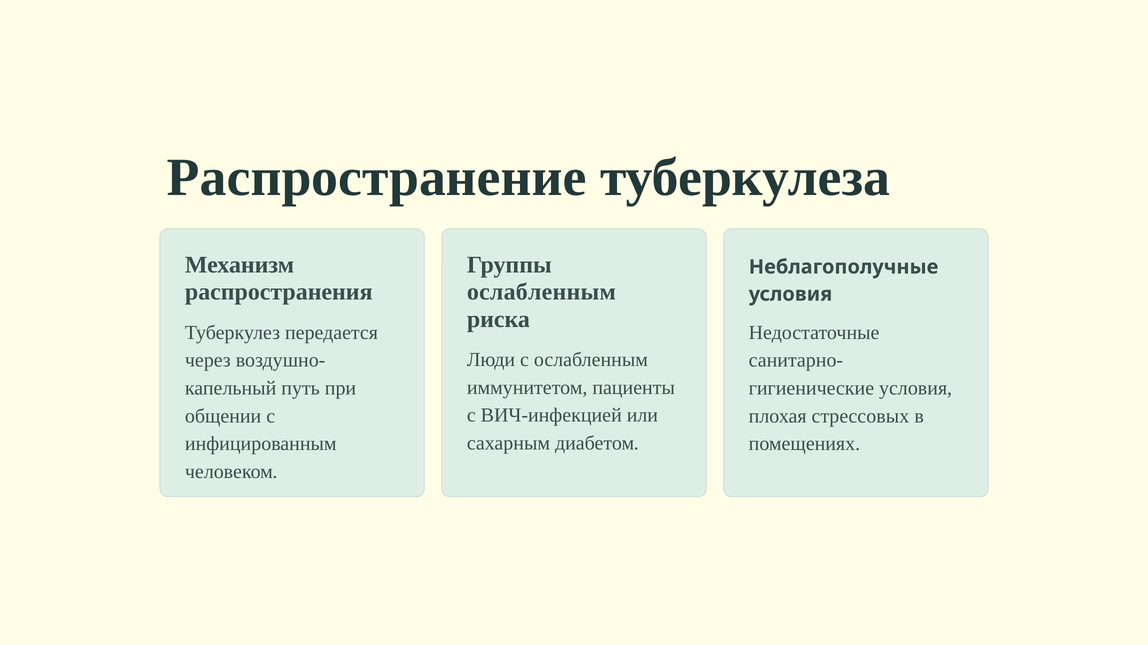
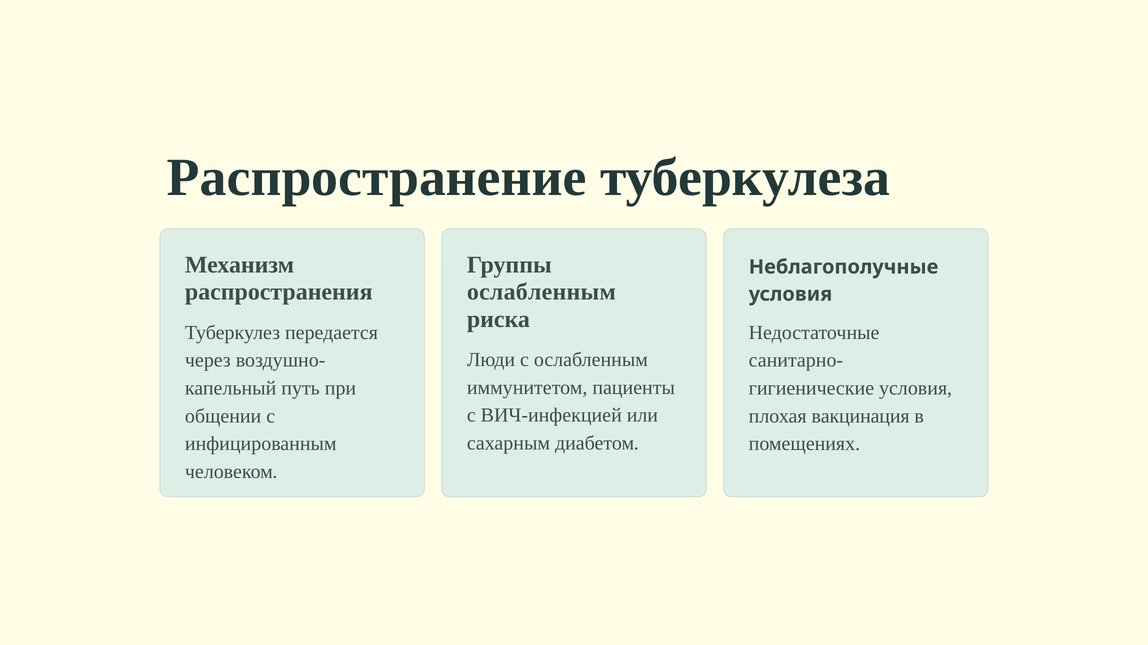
стрессовых: стрессовых -> вакцинация
